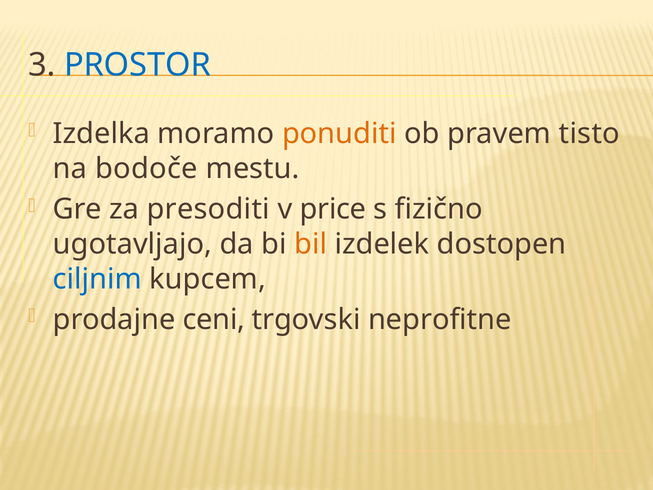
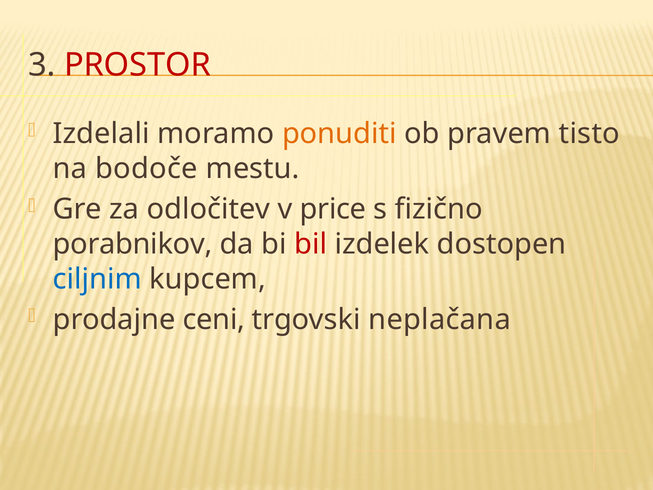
PROSTOR colour: blue -> red
Izdelka: Izdelka -> Izdelali
presoditi: presoditi -> odločitev
ugotavljajo: ugotavljajo -> porabnikov
bil colour: orange -> red
neprofitne: neprofitne -> neplačana
